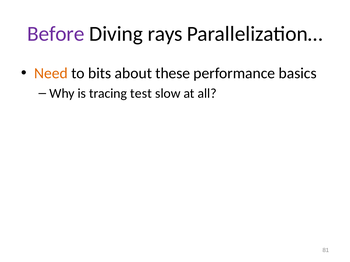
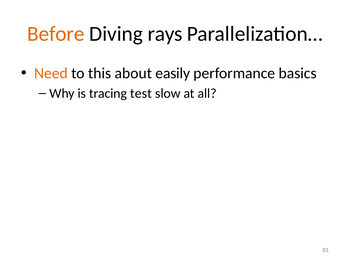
Before colour: purple -> orange
bits: bits -> this
these: these -> easily
